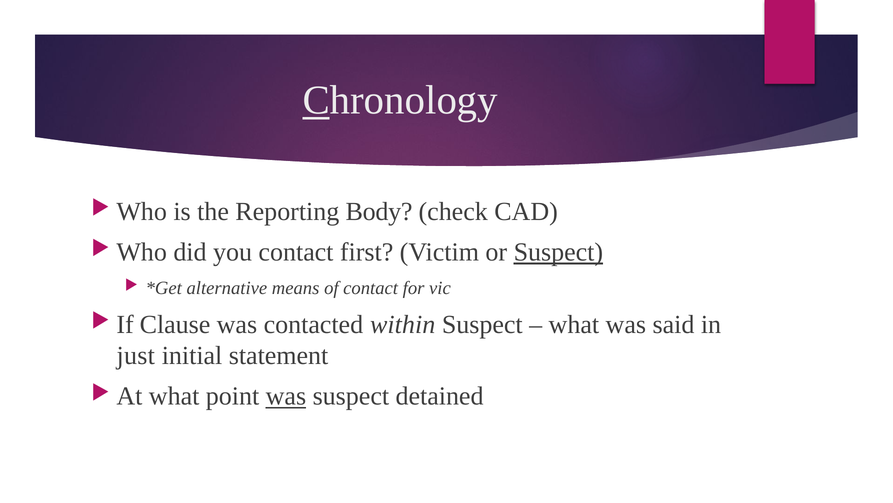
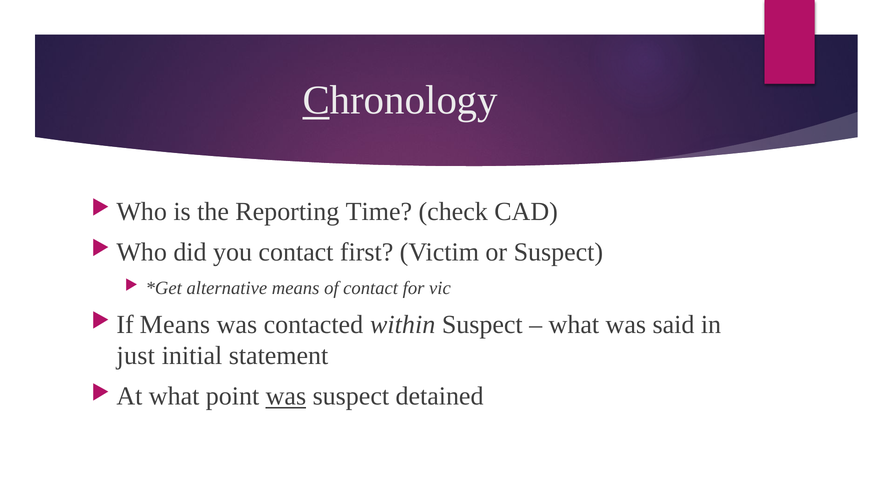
Body: Body -> Time
Suspect at (558, 252) underline: present -> none
If Clause: Clause -> Means
